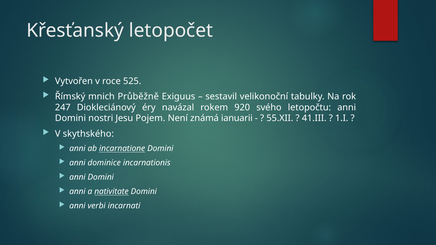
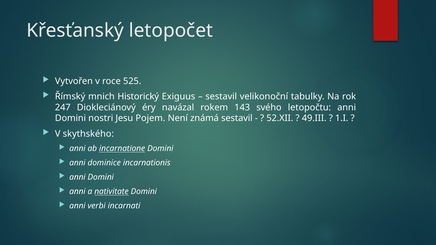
Průběžně: Průběžně -> Historický
920: 920 -> 143
známá ianuarii: ianuarii -> sestavil
55.XII: 55.XII -> 52.XII
41.III: 41.III -> 49.III
